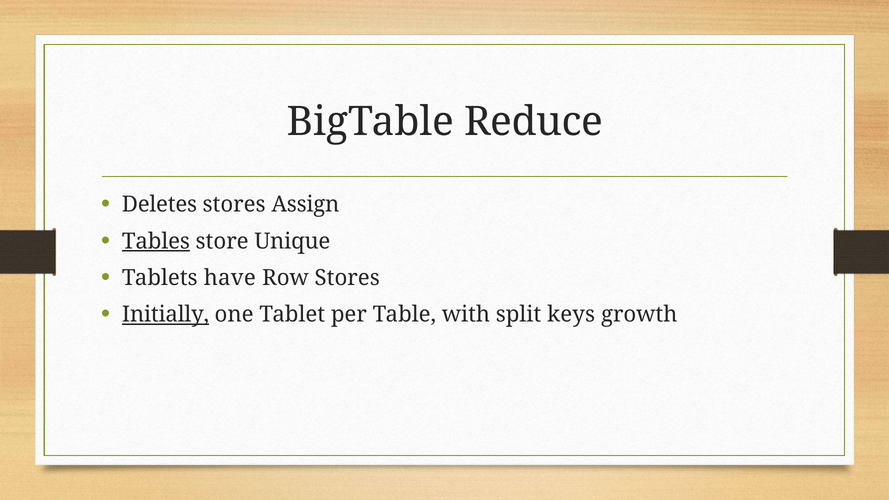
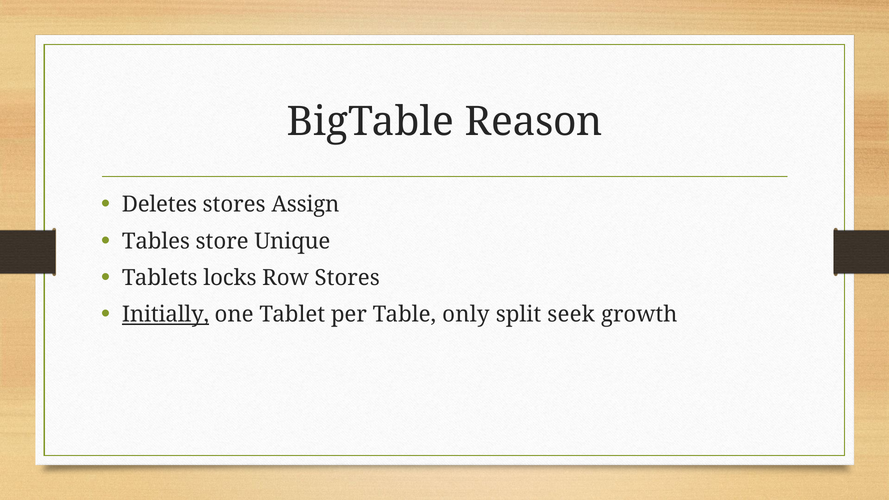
Reduce: Reduce -> Reason
Tables underline: present -> none
have: have -> locks
with: with -> only
keys: keys -> seek
